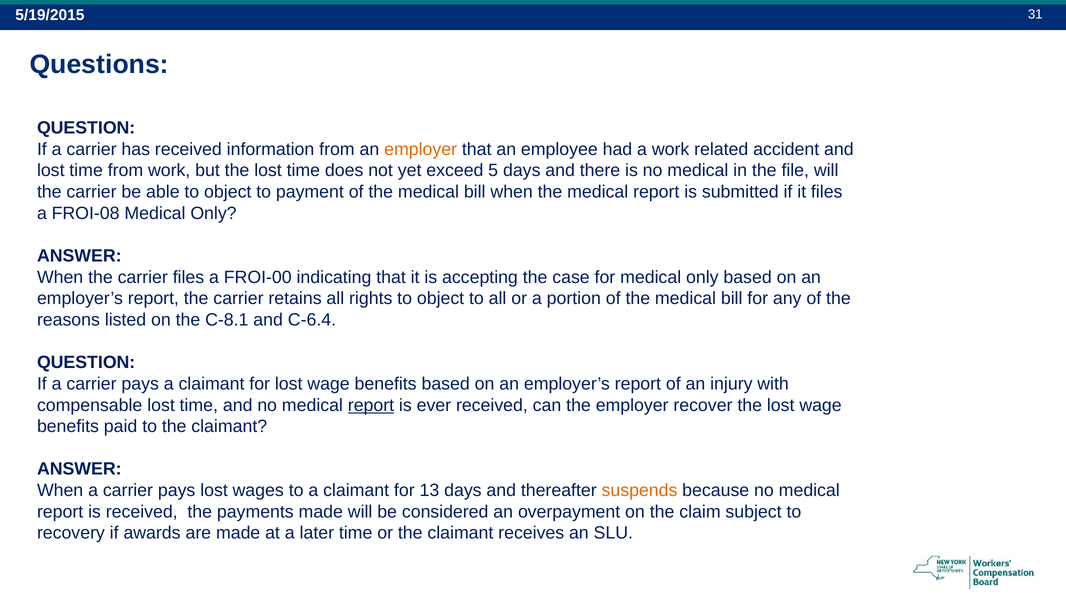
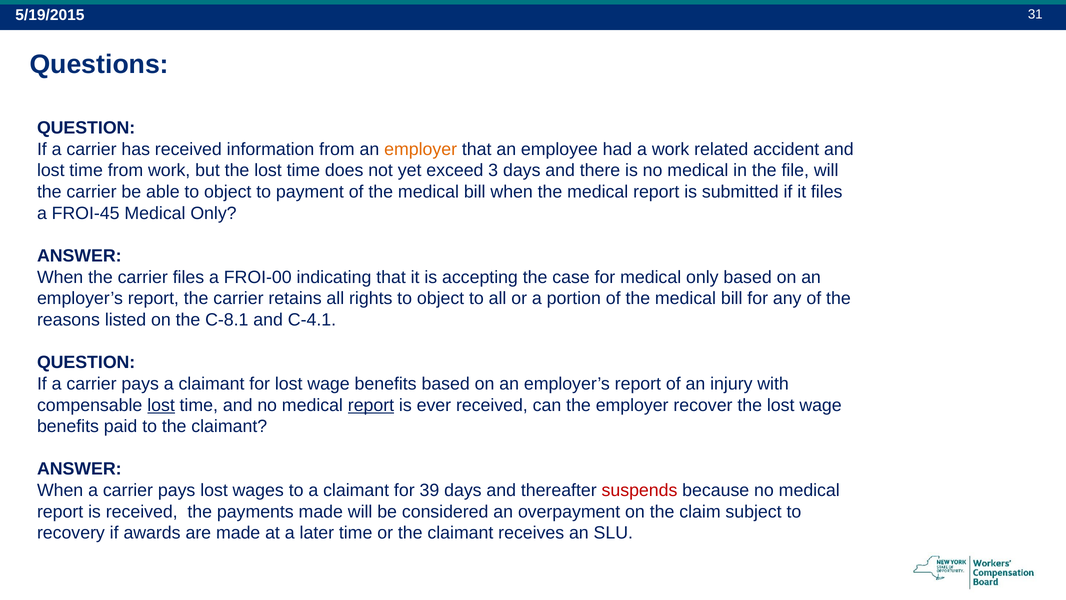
5: 5 -> 3
FROI-08: FROI-08 -> FROI-45
C-6.4: C-6.4 -> C-4.1
lost at (161, 405) underline: none -> present
13: 13 -> 39
suspends colour: orange -> red
